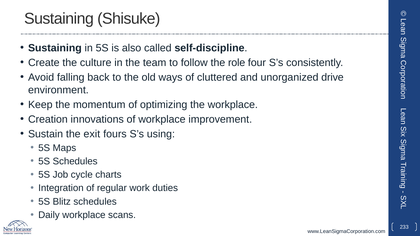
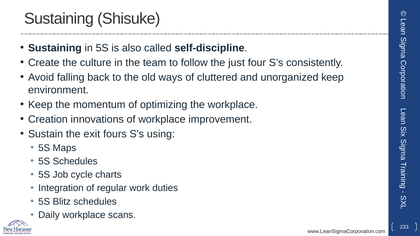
role: role -> just
unorganized drive: drive -> keep
